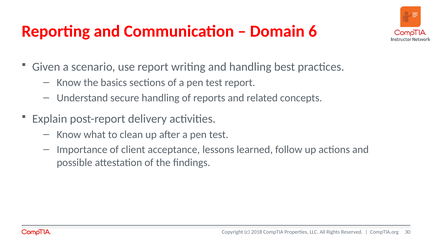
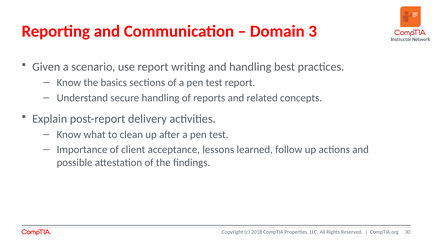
6: 6 -> 3
